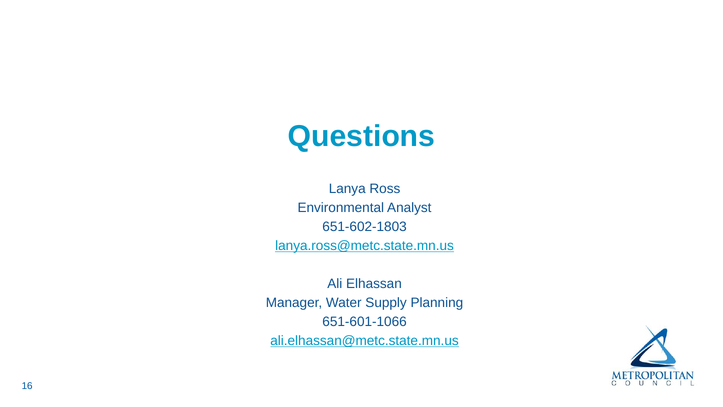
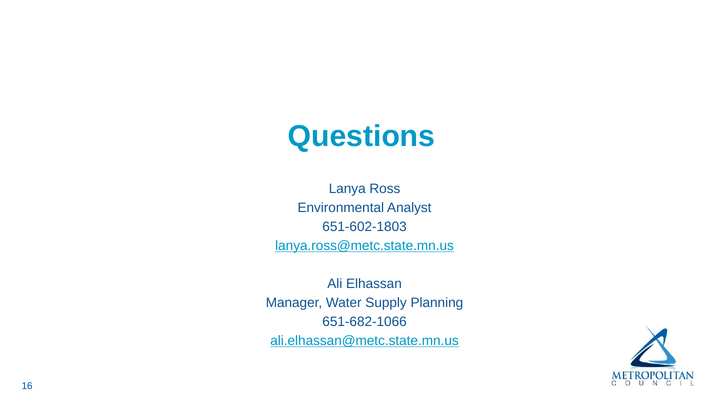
651-601-1066: 651-601-1066 -> 651-682-1066
